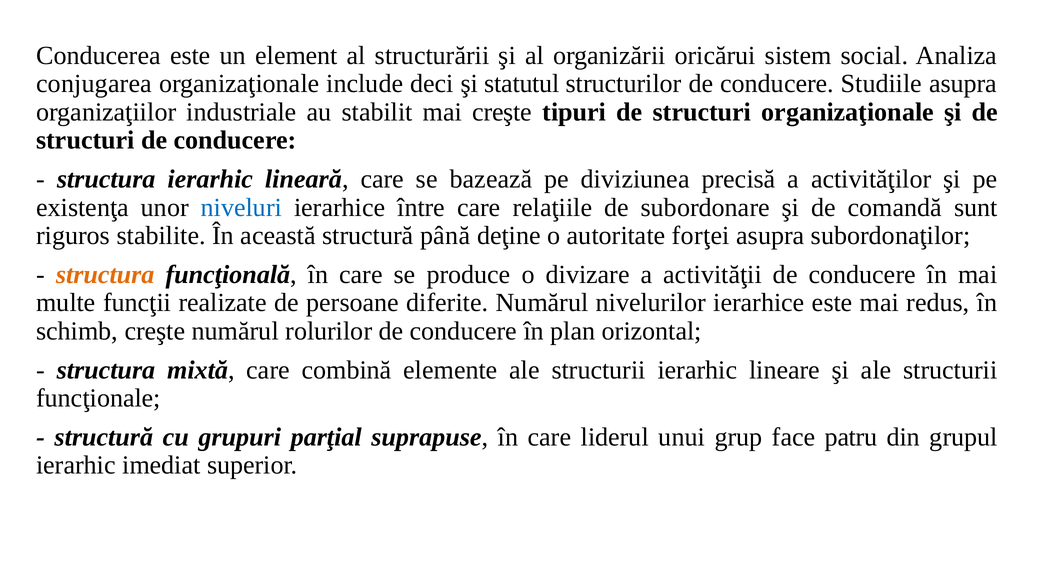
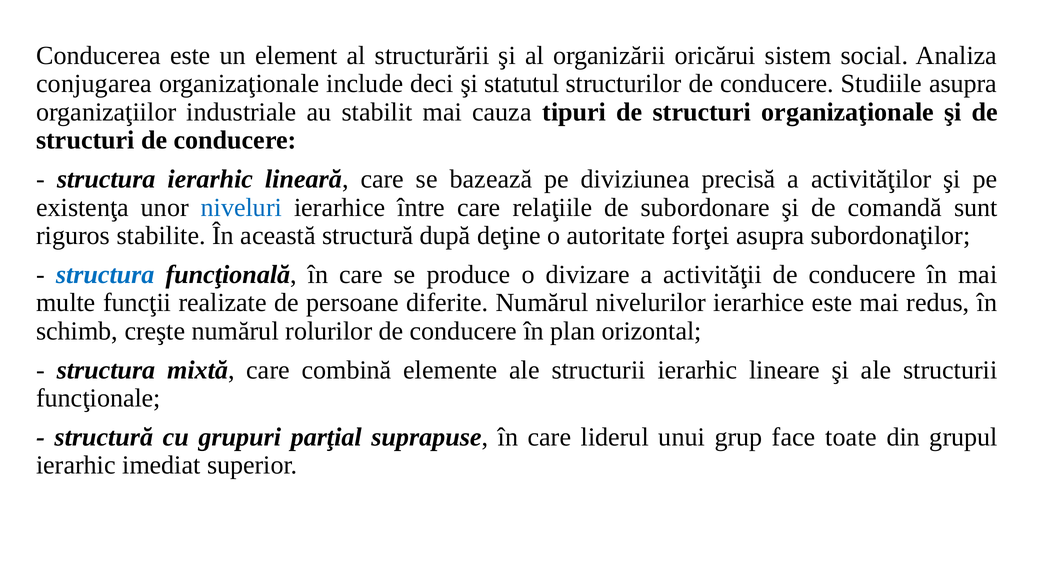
mai creşte: creşte -> cauza
până: până -> după
structura at (105, 275) colour: orange -> blue
patru: patru -> toate
